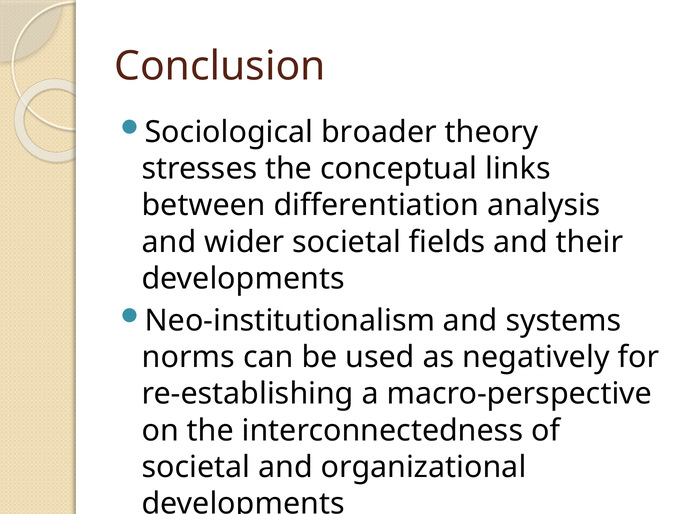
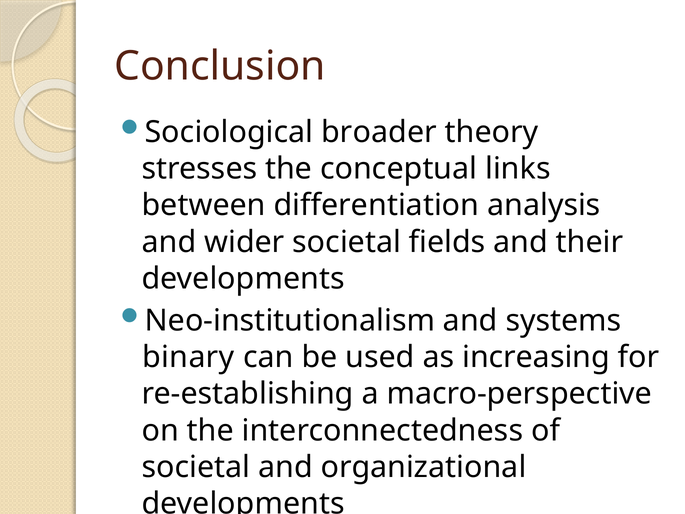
norms: norms -> binary
negatively: negatively -> increasing
